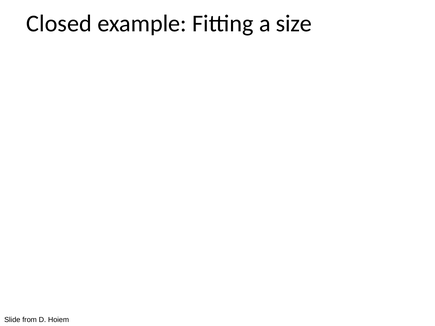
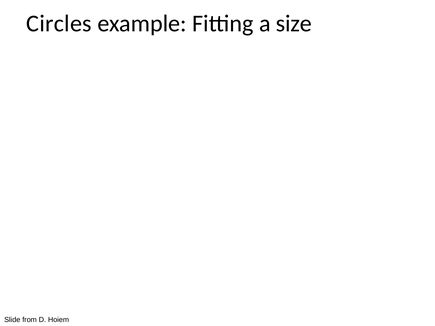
Closed: Closed -> Circles
